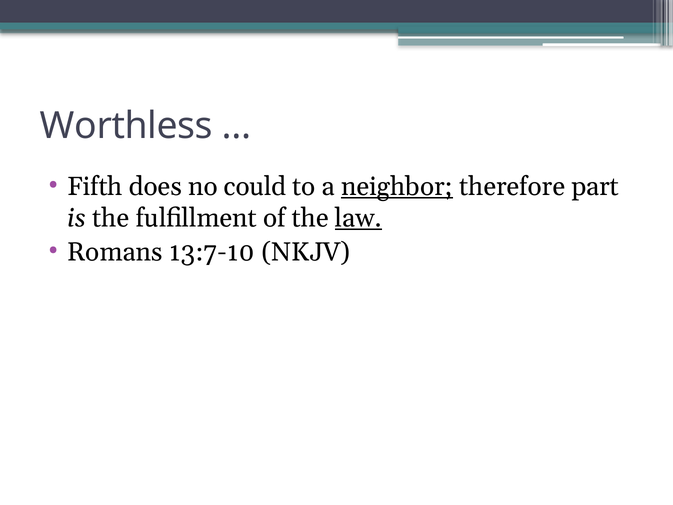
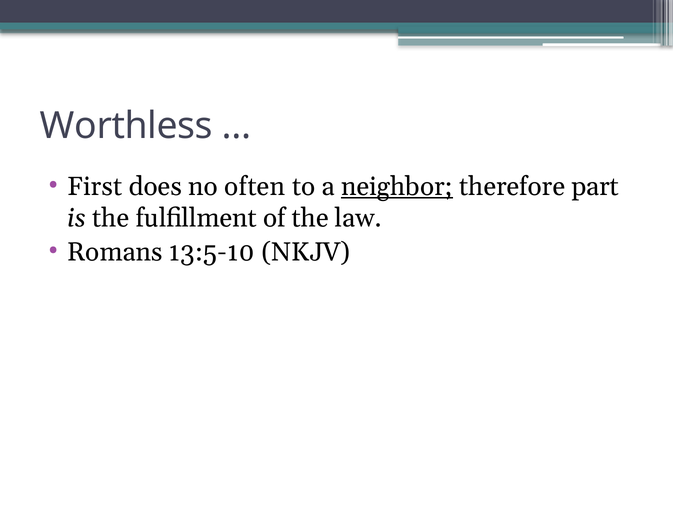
Fifth: Fifth -> First
could: could -> often
law underline: present -> none
13:7-10: 13:7-10 -> 13:5-10
